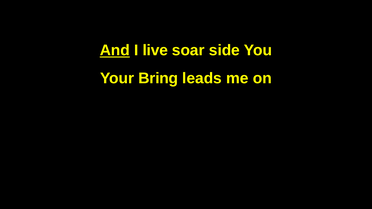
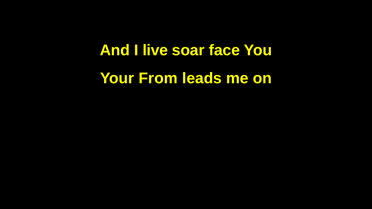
And underline: present -> none
side: side -> face
Bring: Bring -> From
